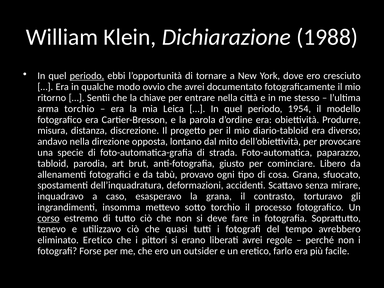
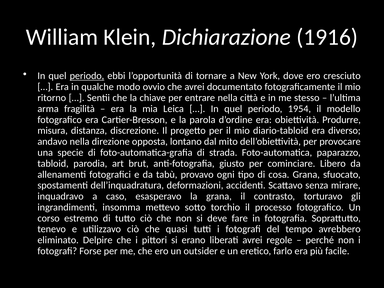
1988: 1988 -> 1916
arma torchio: torchio -> fragilità
corso underline: present -> none
eliminato Eretico: Eretico -> Delpire
